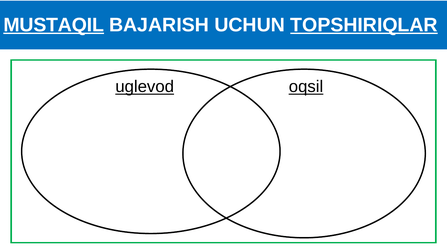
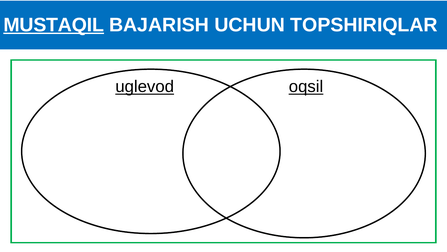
TOPSHIRIQLAR underline: present -> none
